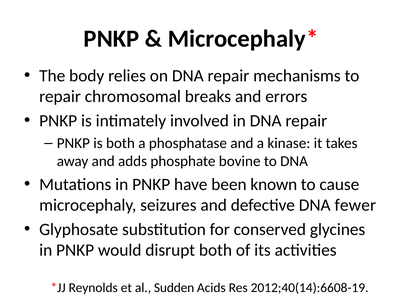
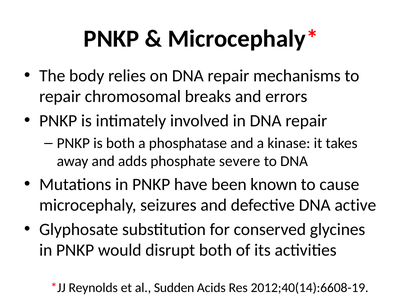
bovine: bovine -> severe
fewer: fewer -> active
